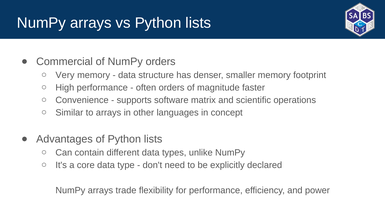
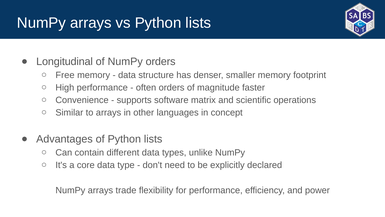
Commercial: Commercial -> Longitudinal
Very: Very -> Free
